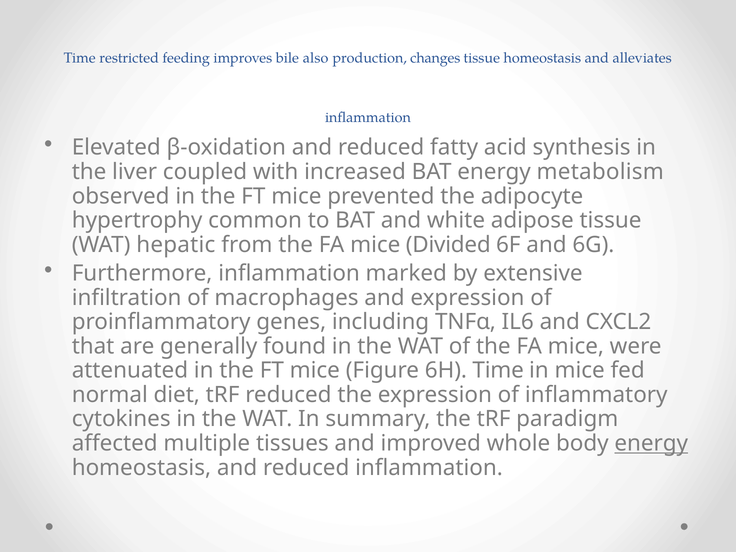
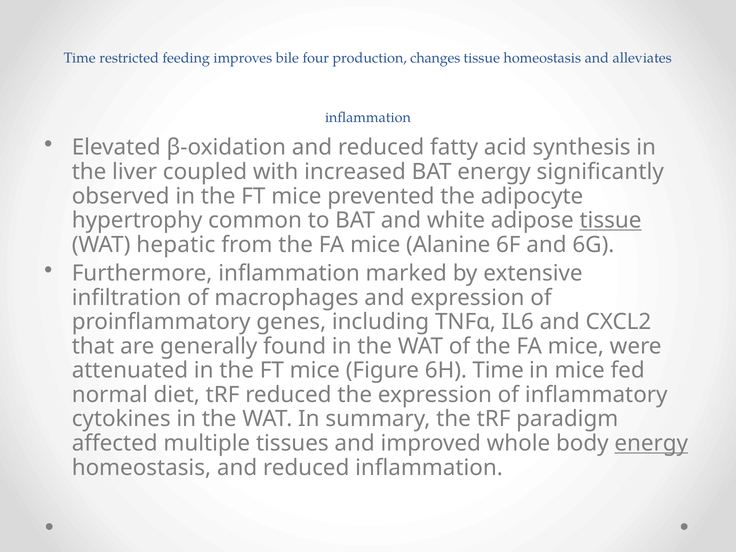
also: also -> four
metabolism: metabolism -> significantly
tissue at (610, 220) underline: none -> present
Divided: Divided -> Alanine
